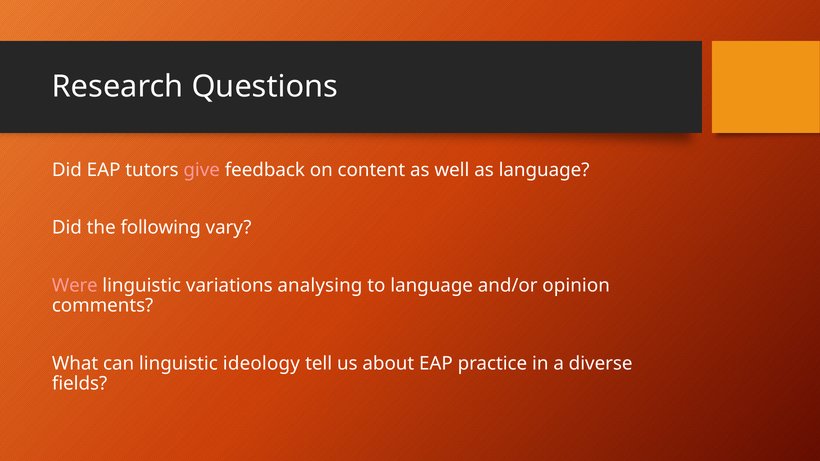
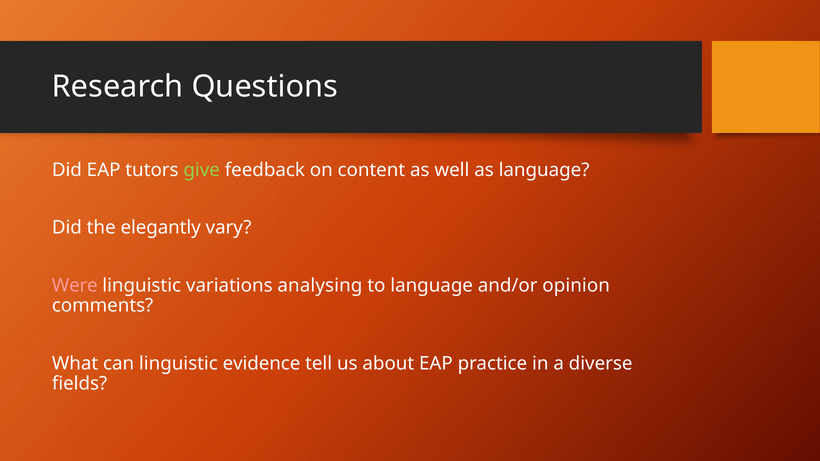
give colour: pink -> light green
following: following -> elegantly
ideology: ideology -> evidence
